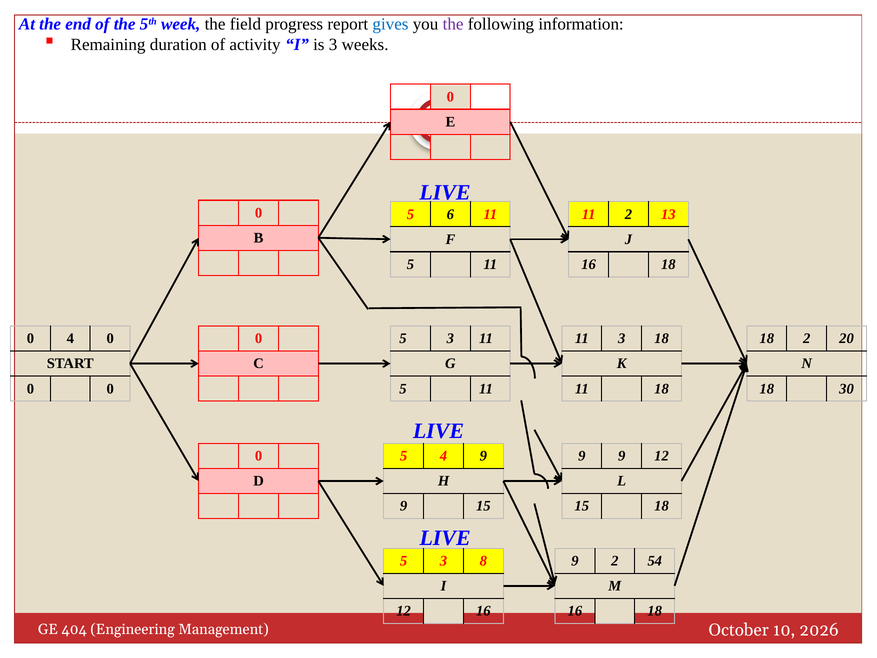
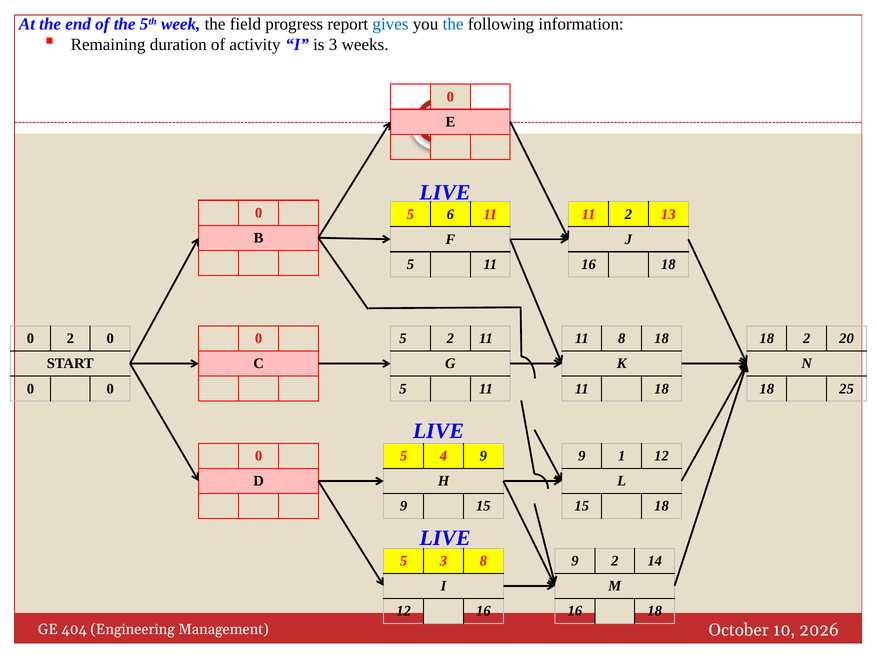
the at (453, 24) colour: purple -> blue
0 4: 4 -> 2
3 at (450, 338): 3 -> 2
11 3: 3 -> 8
30: 30 -> 25
9 9: 9 -> 1
54: 54 -> 14
